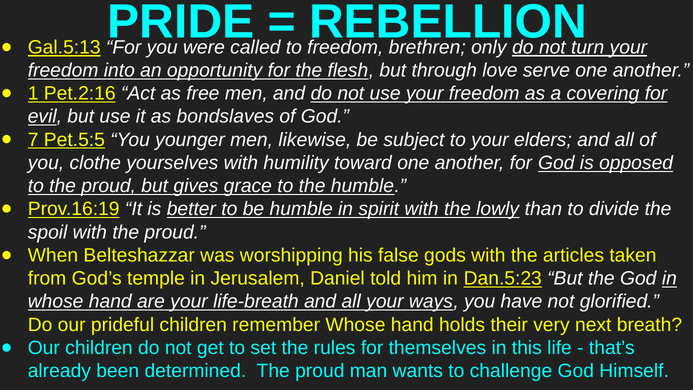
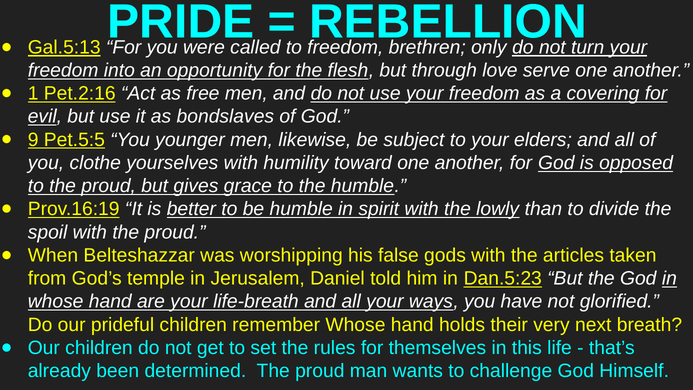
7: 7 -> 9
